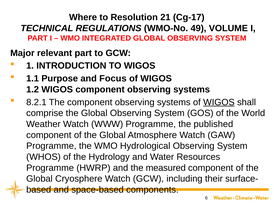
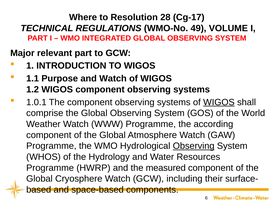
21: 21 -> 28
and Focus: Focus -> Watch
8.2.1: 8.2.1 -> 1.0.1
published: published -> according
Observing at (194, 146) underline: none -> present
